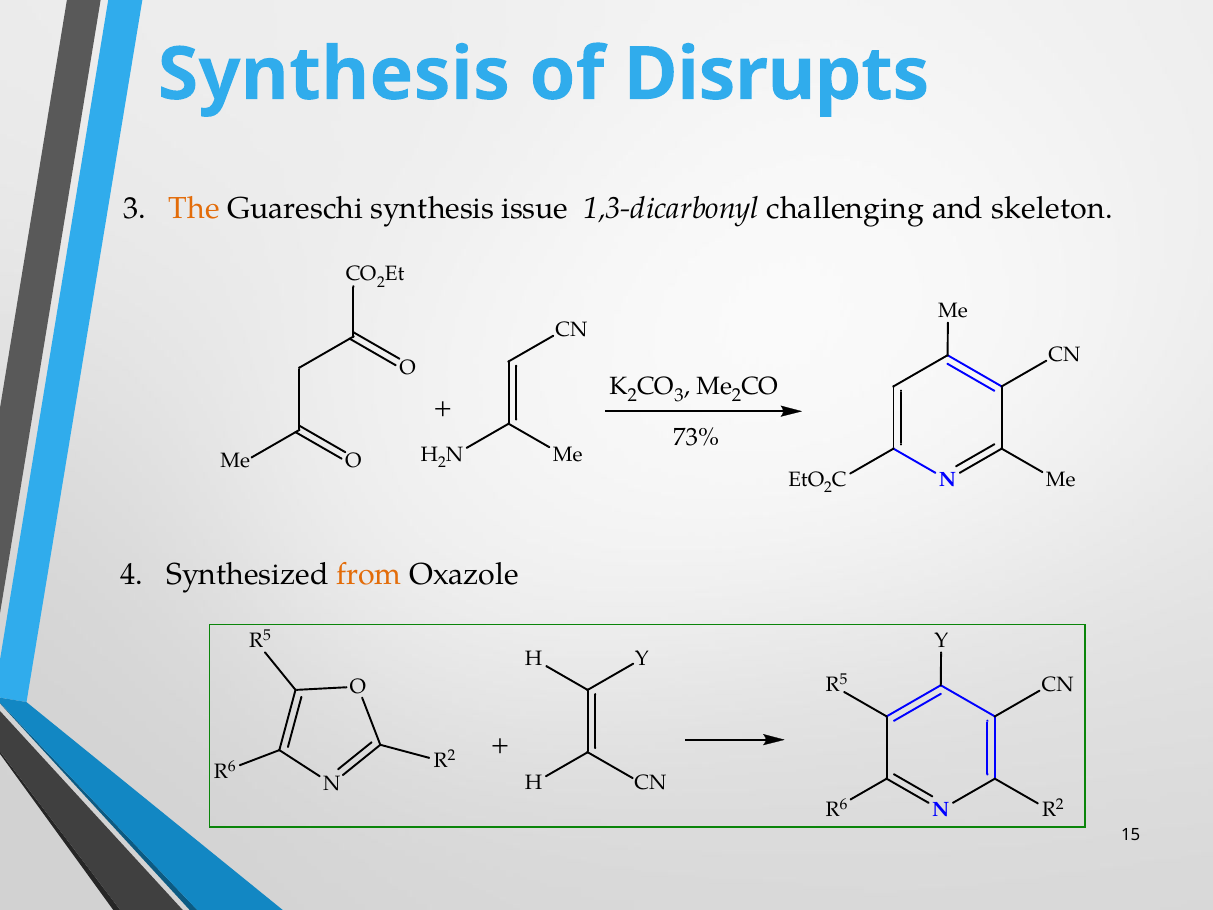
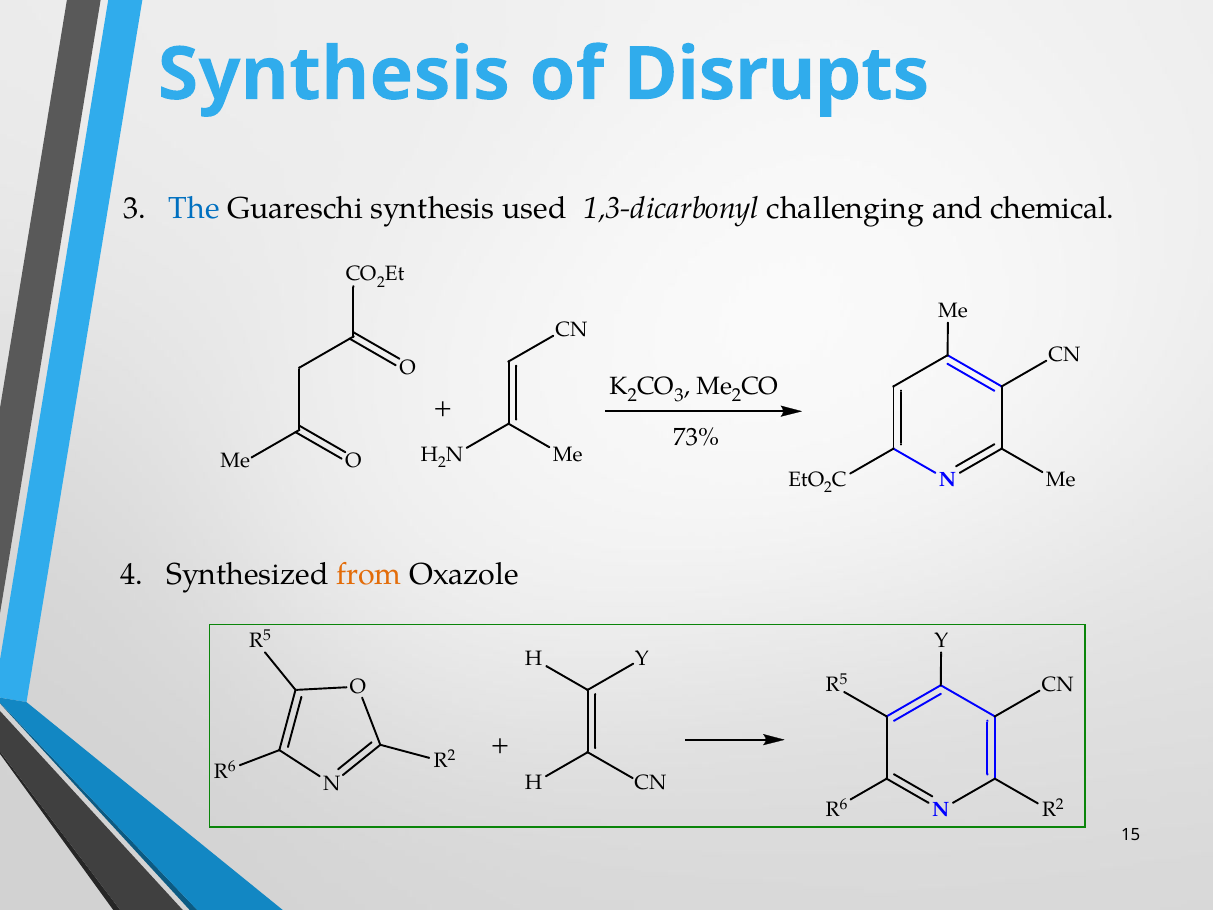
The colour: orange -> blue
issue: issue -> used
skeleton: skeleton -> chemical
